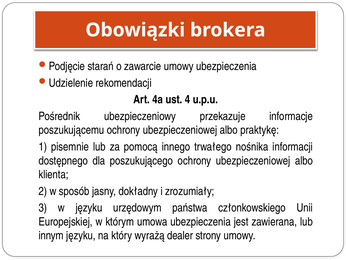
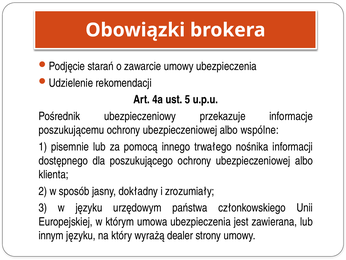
4: 4 -> 5
praktykę: praktykę -> wspólne
